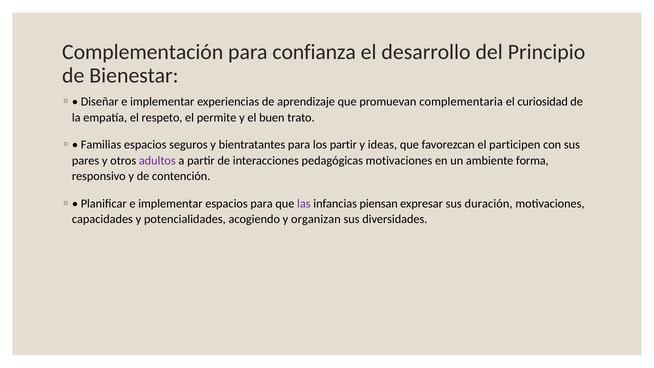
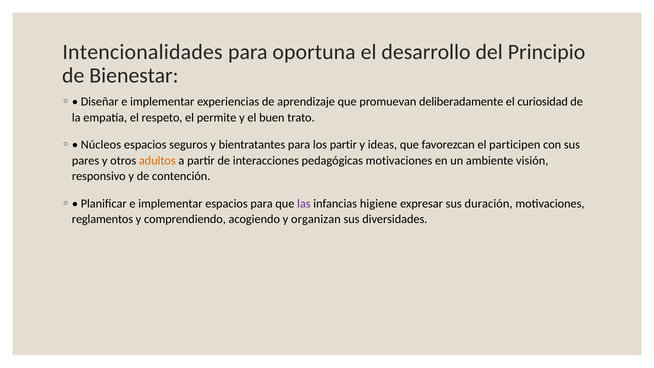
Complementación: Complementación -> Intencionalidades
confianza: confianza -> oportuna
complementaria: complementaria -> deliberadamente
Familias: Familias -> Núcleos
adultos colour: purple -> orange
forma: forma -> visión
piensan: piensan -> higiene
capacidades: capacidades -> reglamentos
potencialidades: potencialidades -> comprendiendo
